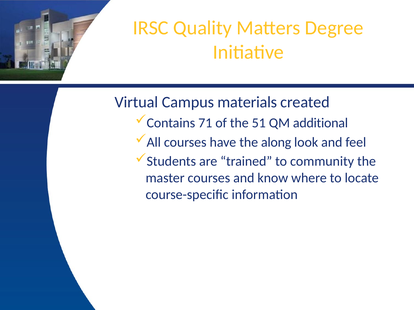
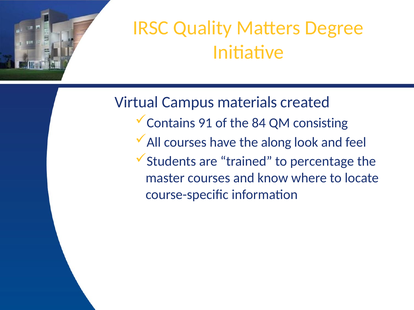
71: 71 -> 91
51: 51 -> 84
additional: additional -> consisting
community: community -> percentage
